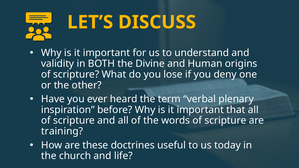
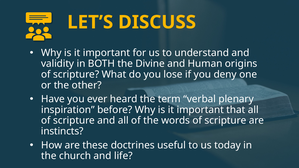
training: training -> instincts
